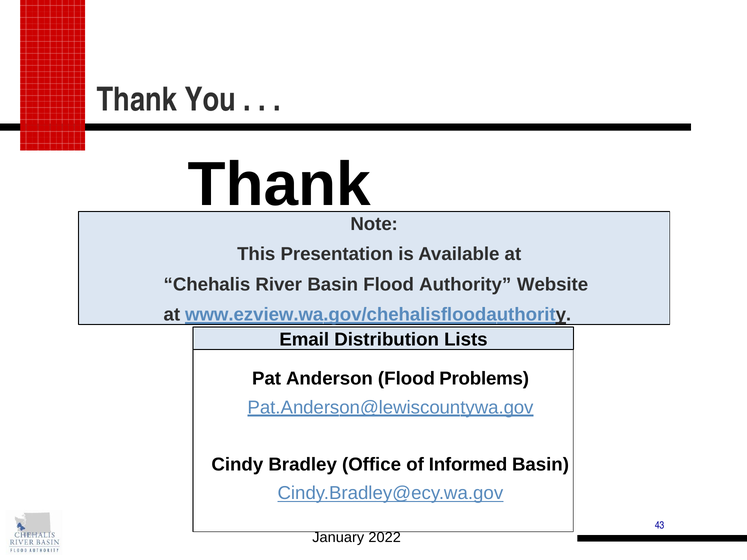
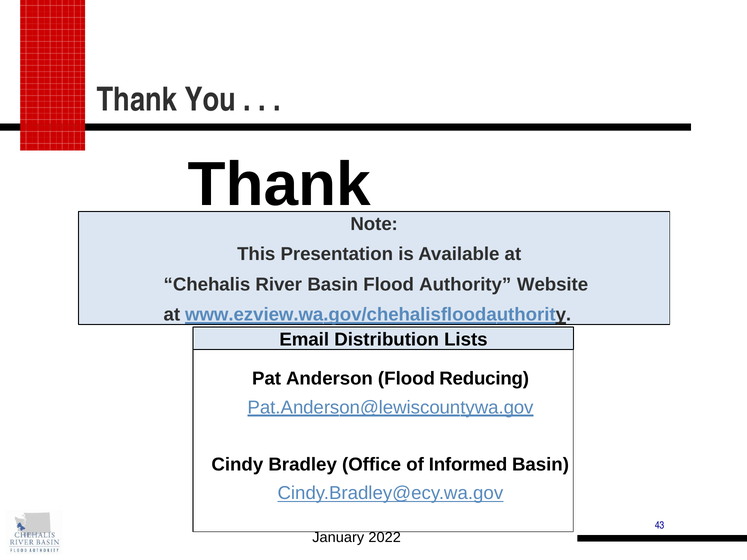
Problems: Problems -> Reducing
